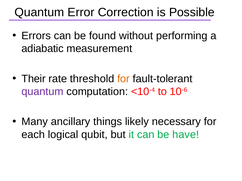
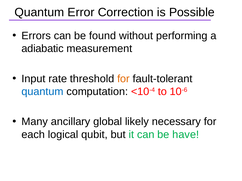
Their: Their -> Input
quantum at (43, 92) colour: purple -> blue
things: things -> global
